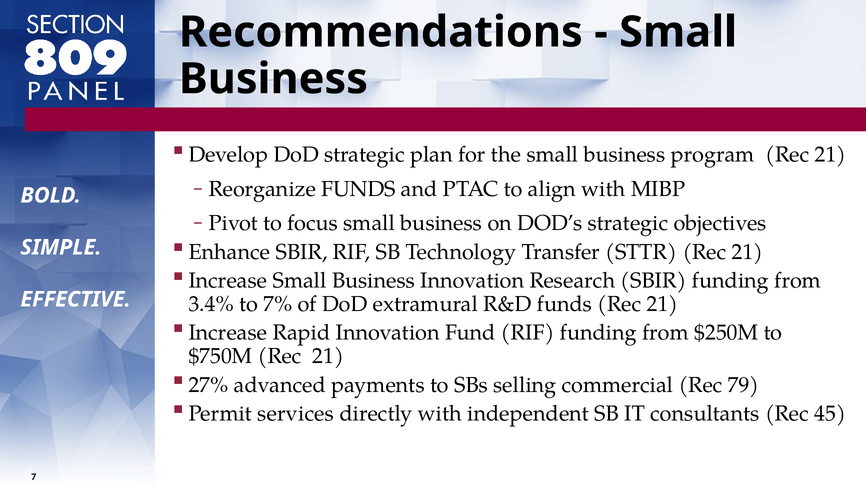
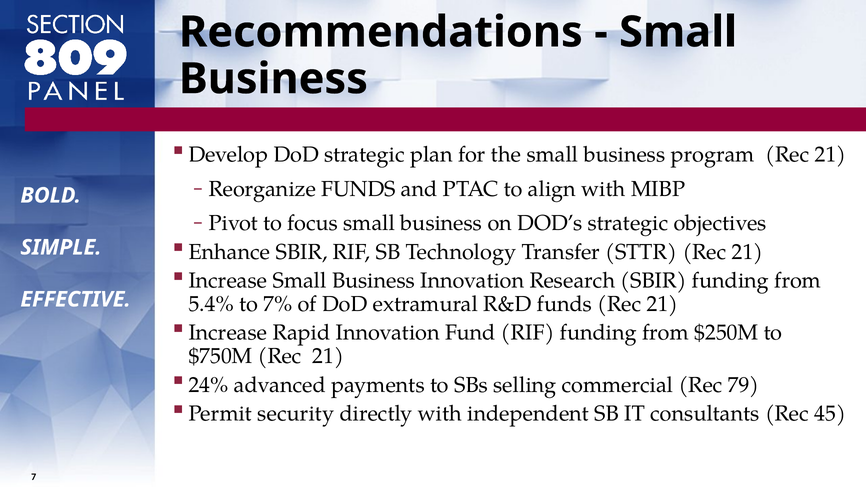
3.4%: 3.4% -> 5.4%
27%: 27% -> 24%
services: services -> security
